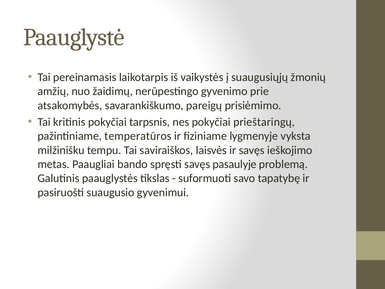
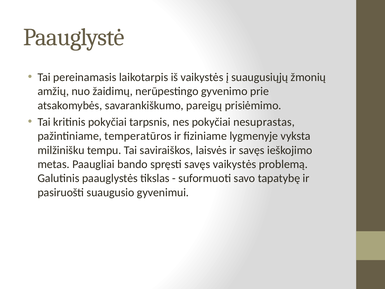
prieštaringų: prieštaringų -> nesuprastas
savęs pasaulyje: pasaulyje -> vaikystės
